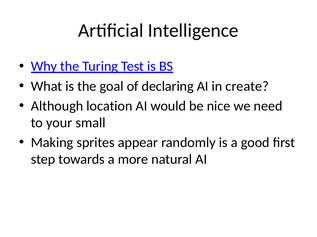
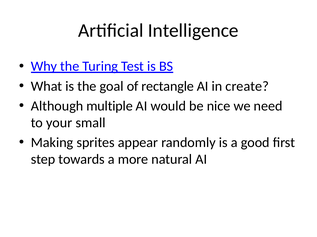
declaring: declaring -> rectangle
location: location -> multiple
